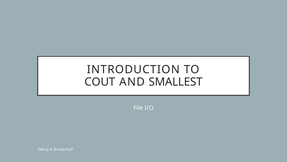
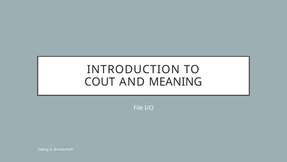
SMALLEST: SMALLEST -> MEANING
